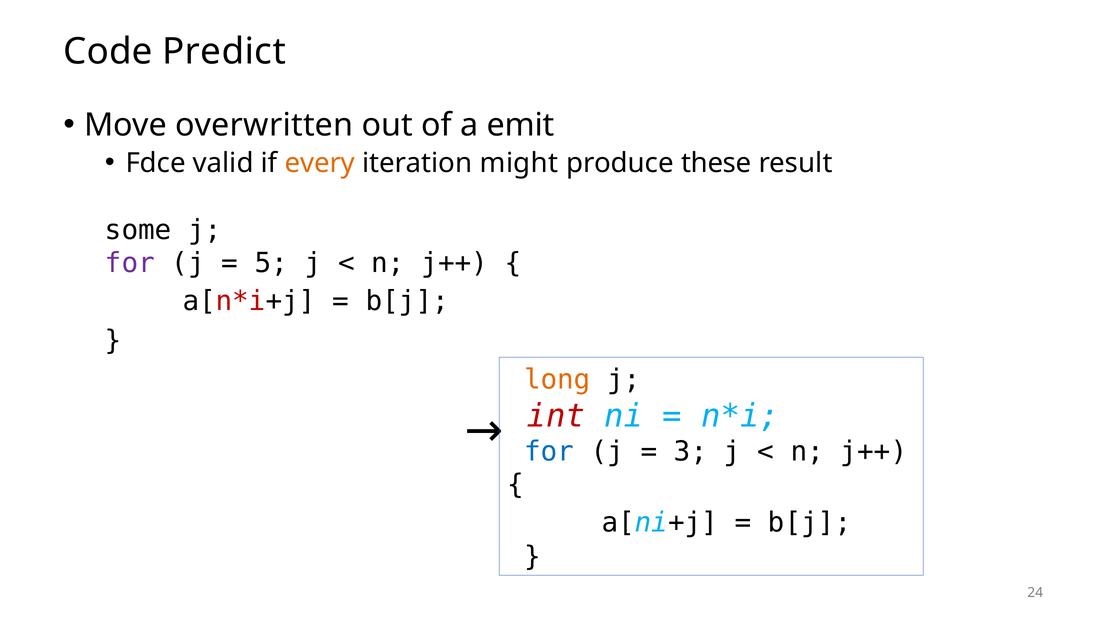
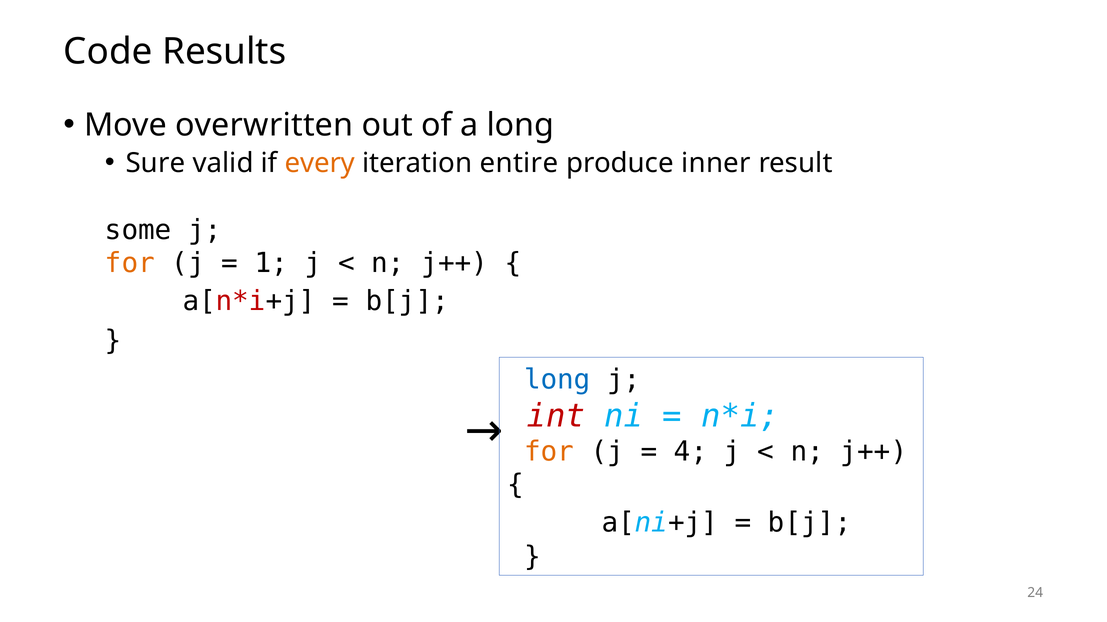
Predict: Predict -> Results
a emit: emit -> long
Fdce: Fdce -> Sure
might: might -> entire
these: these -> inner
for at (130, 263) colour: purple -> orange
5: 5 -> 1
long at (557, 380) colour: orange -> blue
for at (549, 452) colour: blue -> orange
3: 3 -> 4
